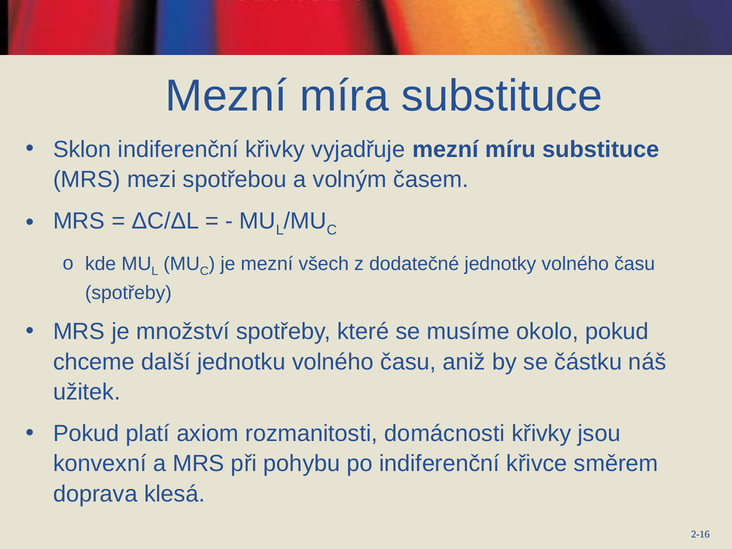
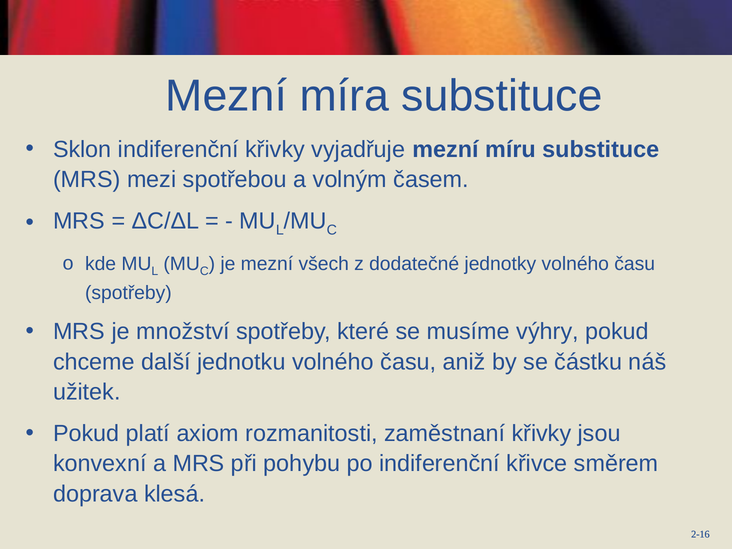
okolo: okolo -> výhry
domácnosti: domácnosti -> zaměstnaní
